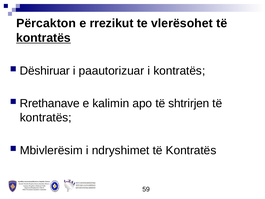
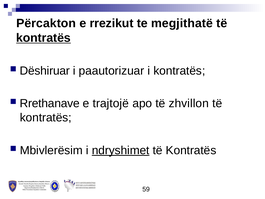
vlerësohet: vlerësohet -> megjithatë
kalimin: kalimin -> trajtojë
shtrirjen: shtrirjen -> zhvillon
ndryshimet underline: none -> present
